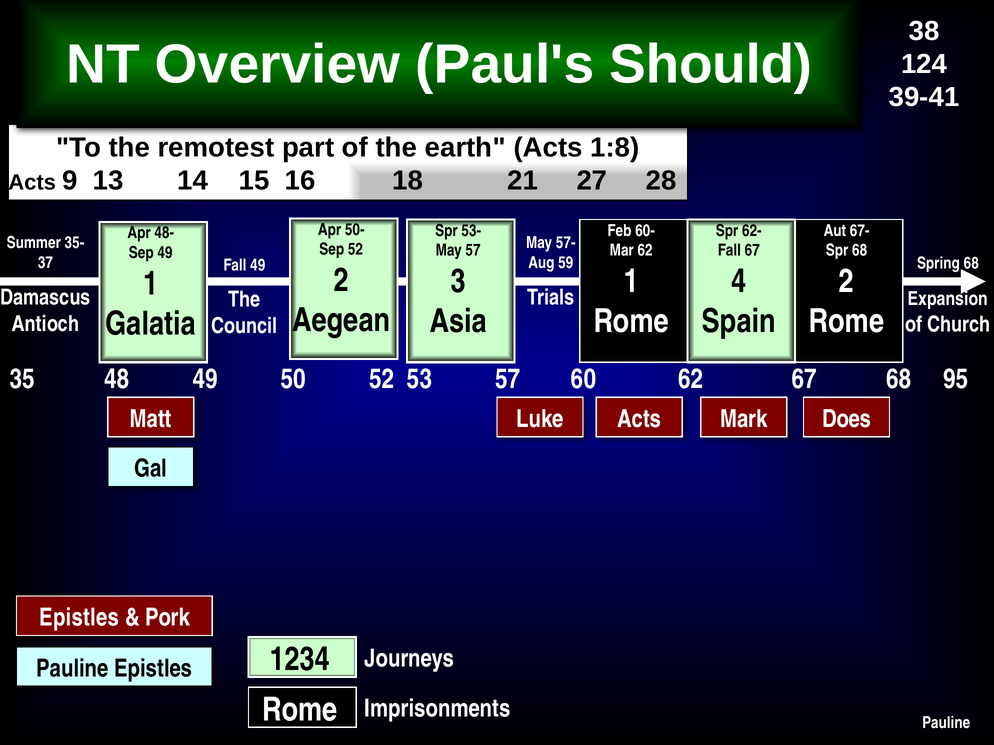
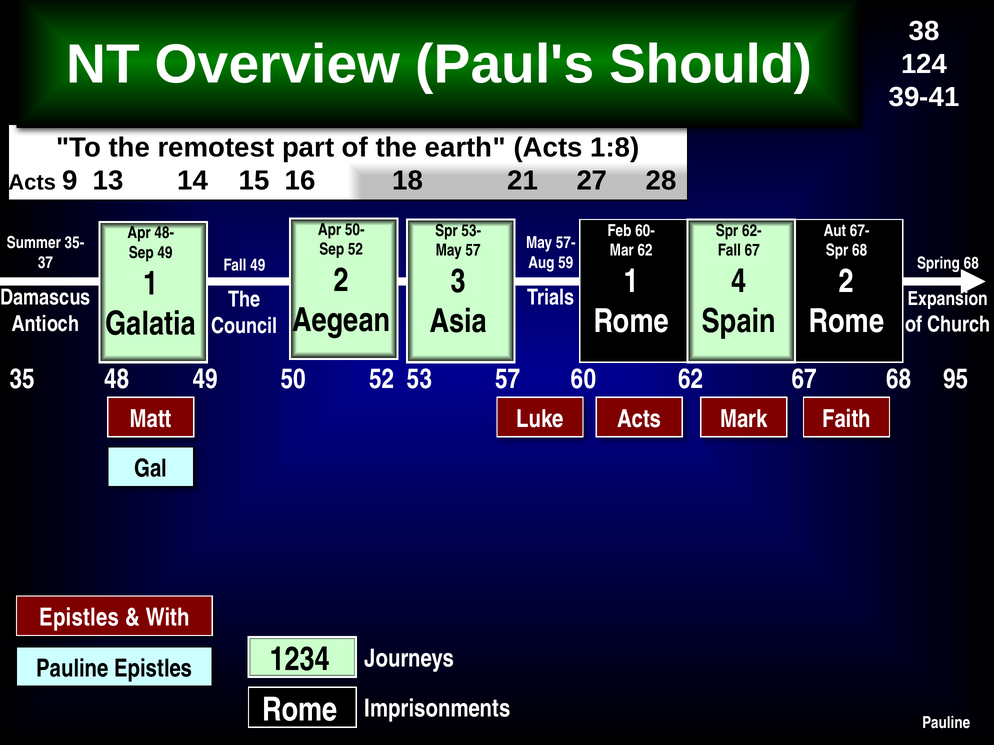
Does: Does -> Faith
Pork: Pork -> With
